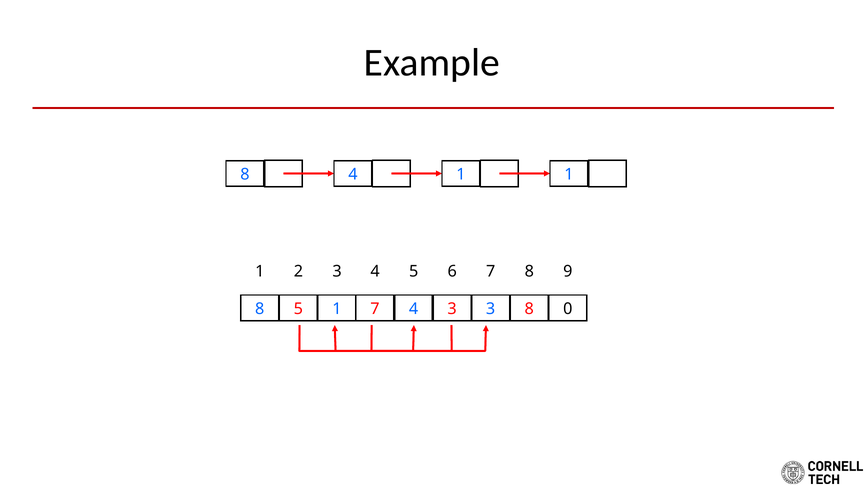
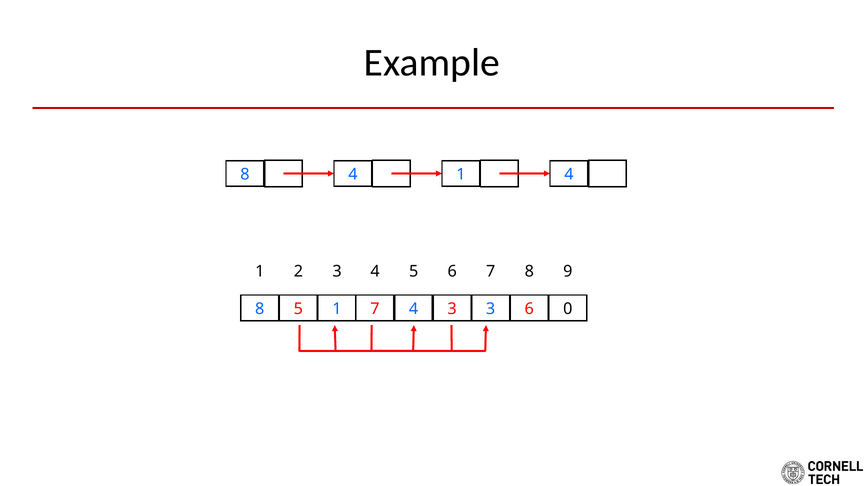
4 1 1: 1 -> 4
3 8: 8 -> 6
